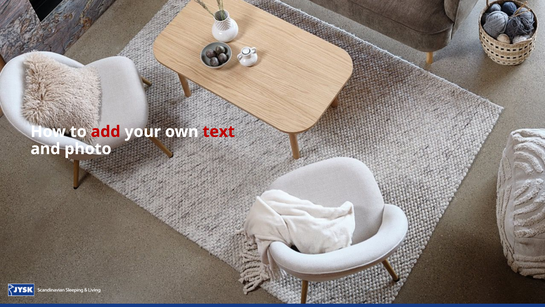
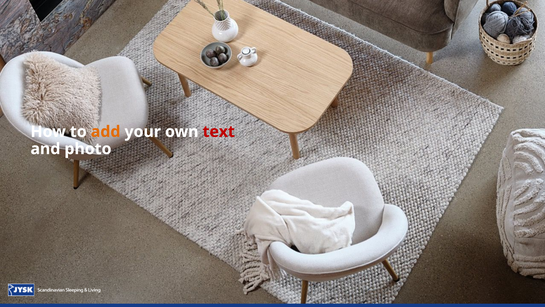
add colour: red -> orange
